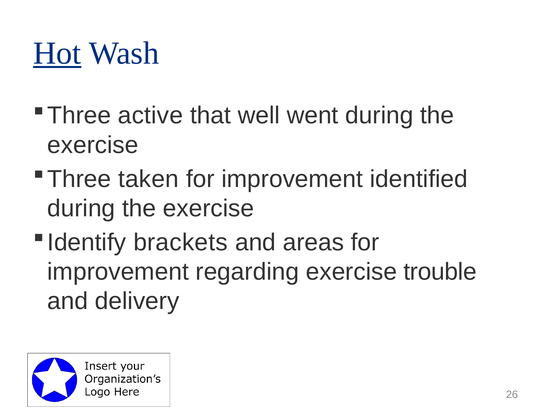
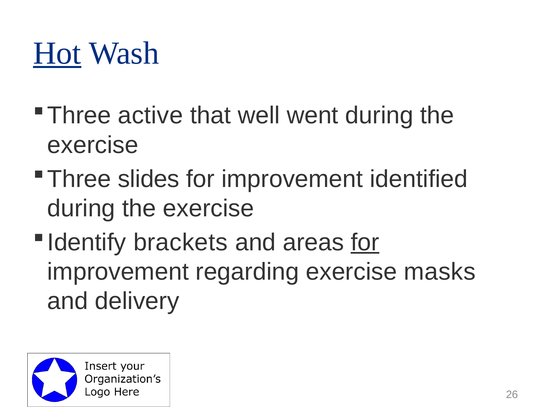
taken: taken -> slides
for at (365, 242) underline: none -> present
trouble: trouble -> masks
